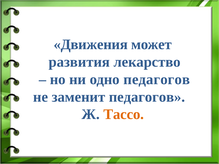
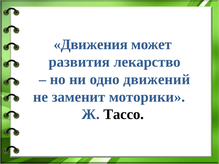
одно педагогов: педагогов -> движений
заменит педагогов: педагогов -> моторики
Тассо colour: orange -> black
